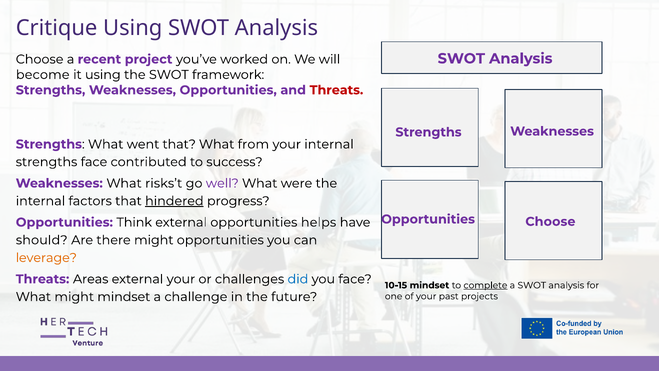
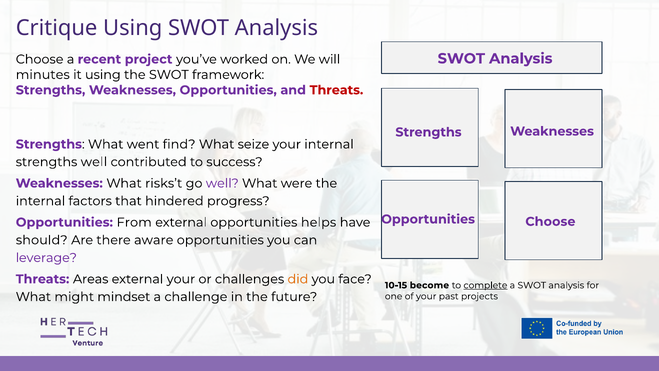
become: become -> minutes
went that: that -> find
from: from -> seize
strengths face: face -> well
hindered underline: present -> none
Think: Think -> From
there might: might -> aware
leverage colour: orange -> purple
did colour: blue -> orange
10-15 mindset: mindset -> become
